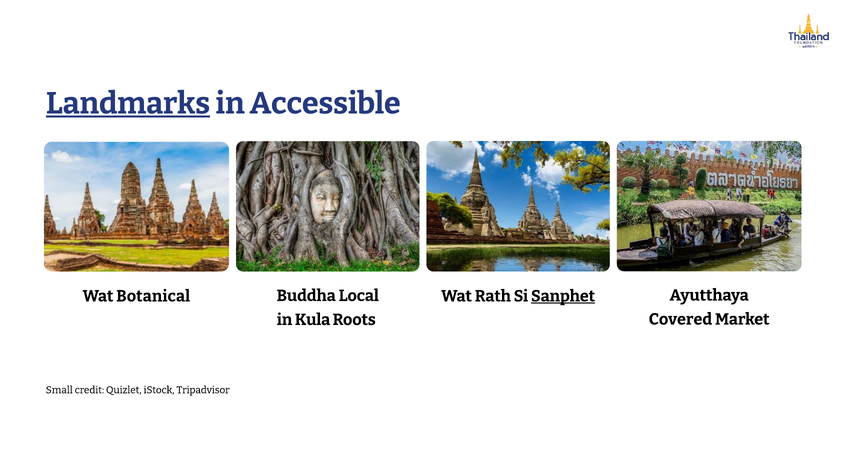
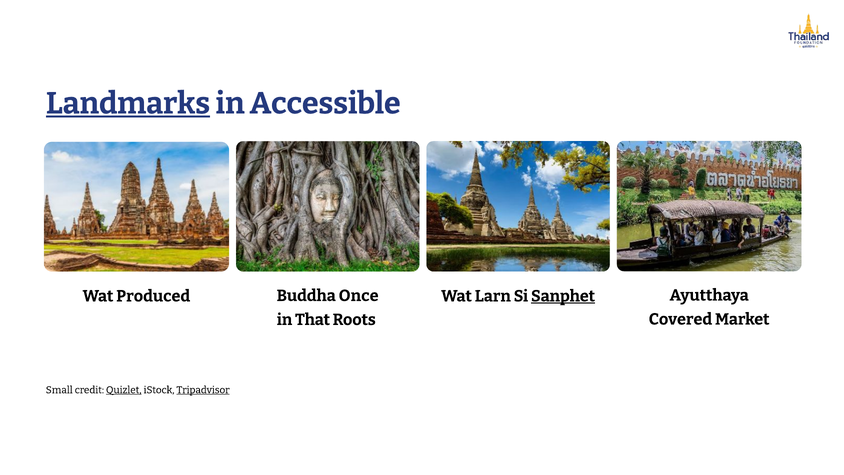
Botanical: Botanical -> Produced
Local: Local -> Once
Rath: Rath -> Larn
Kula: Kula -> That
Quizlet underline: none -> present
Tripadvisor underline: none -> present
